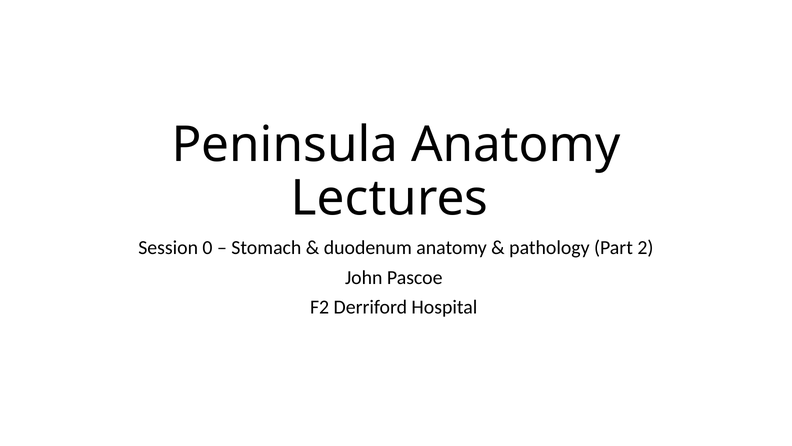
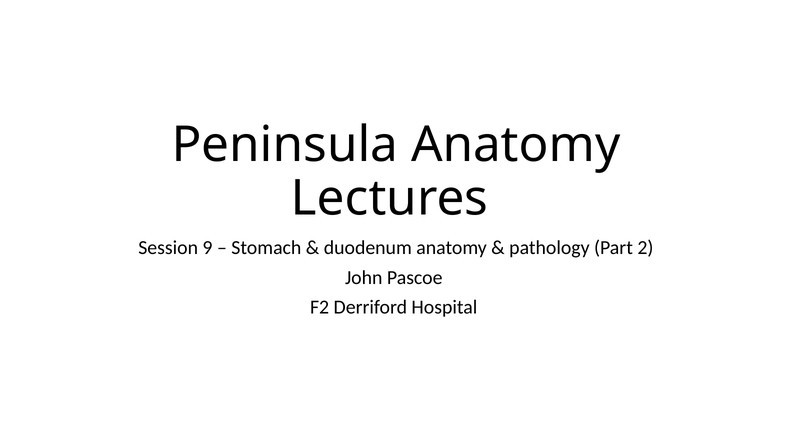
0: 0 -> 9
